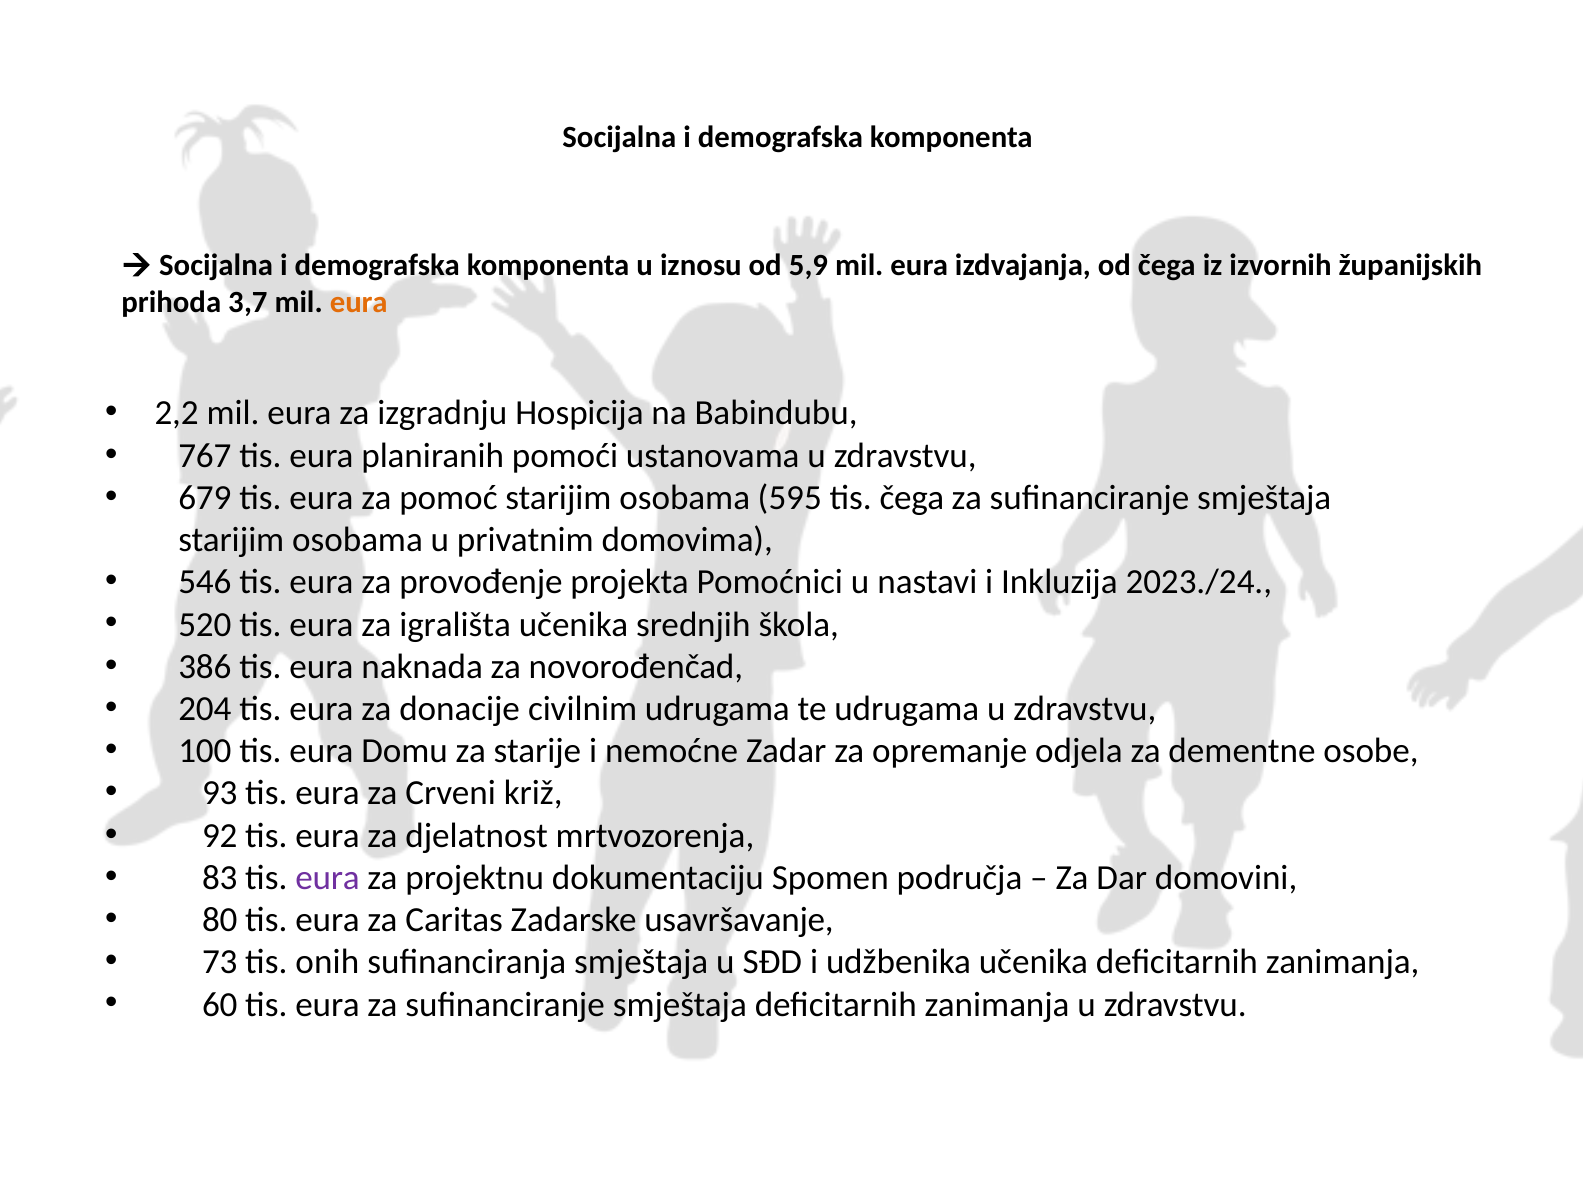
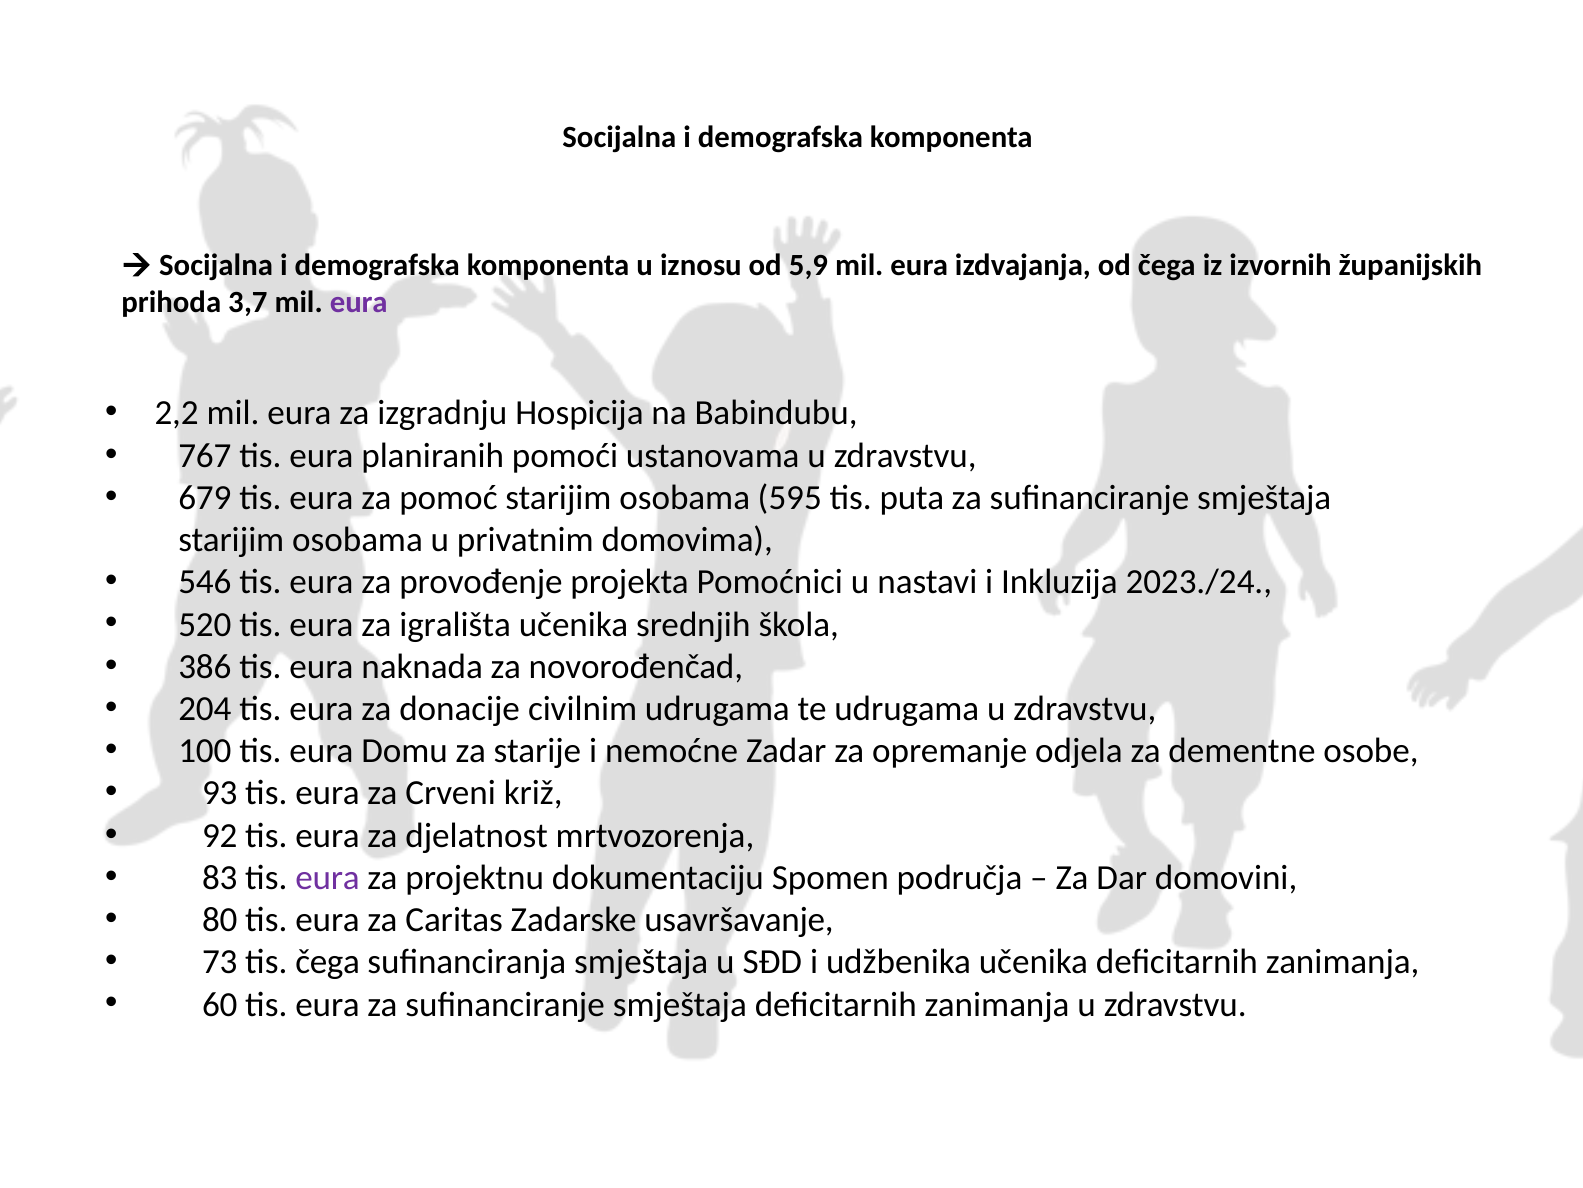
eura at (359, 303) colour: orange -> purple
tis čega: čega -> puta
tis onih: onih -> čega
